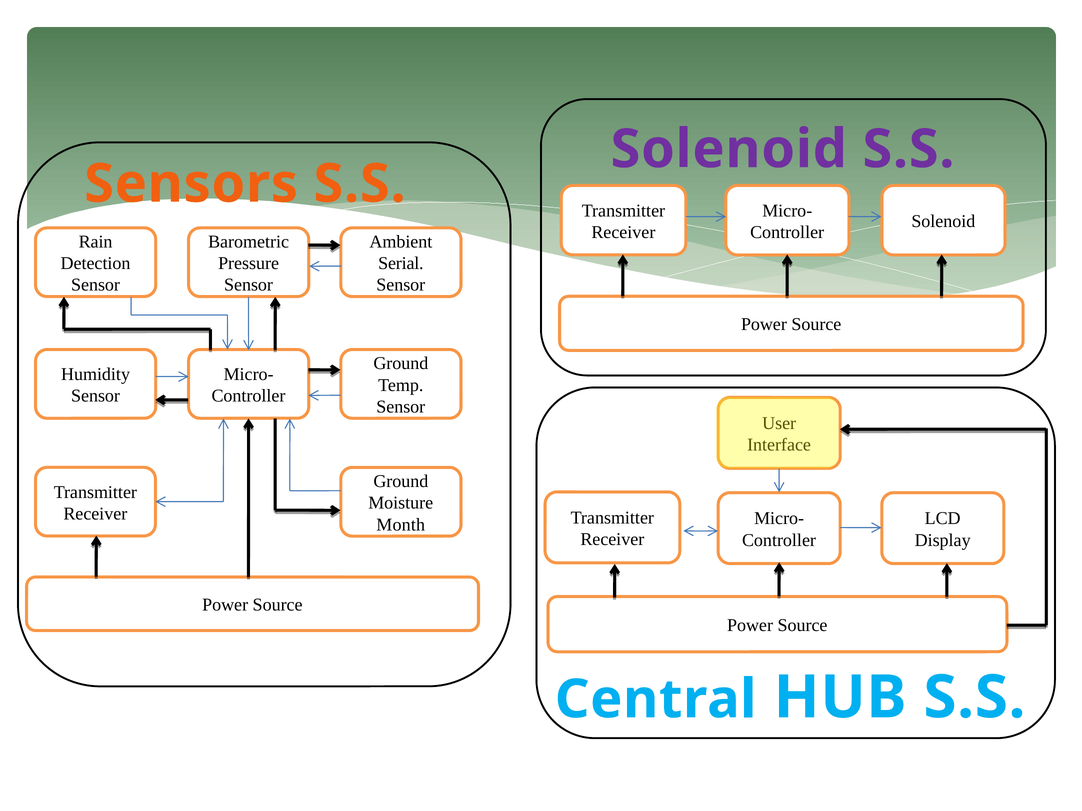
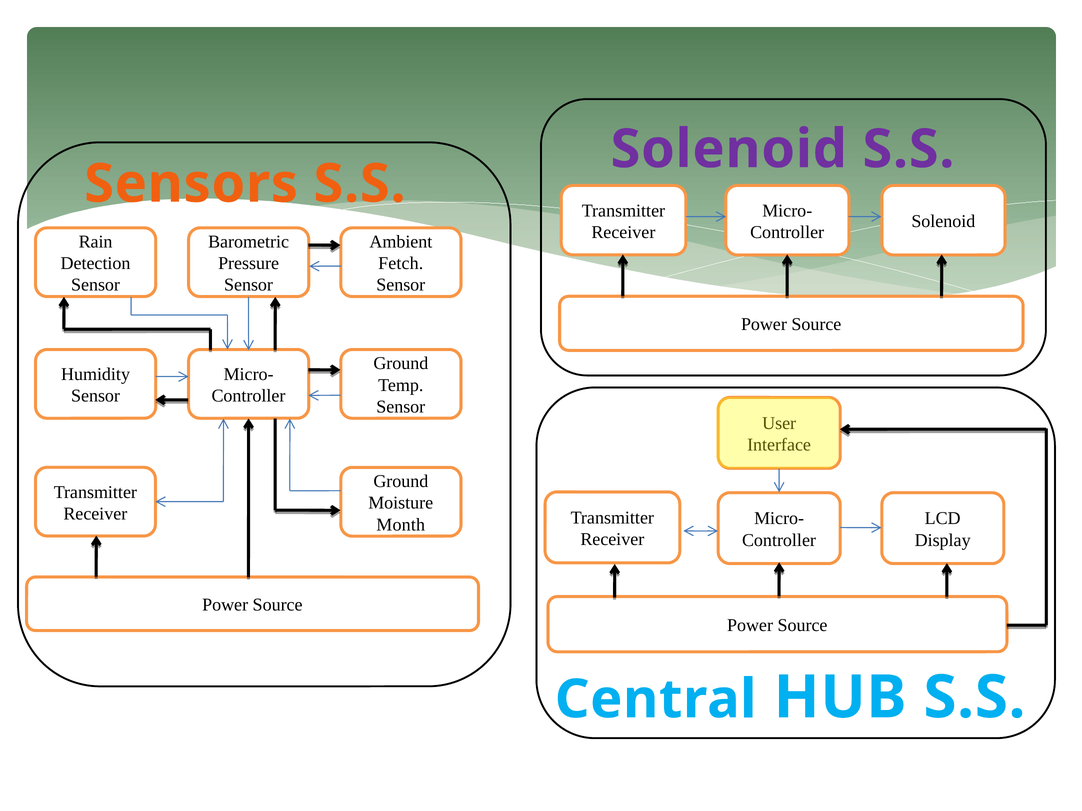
Serial: Serial -> Fetch
